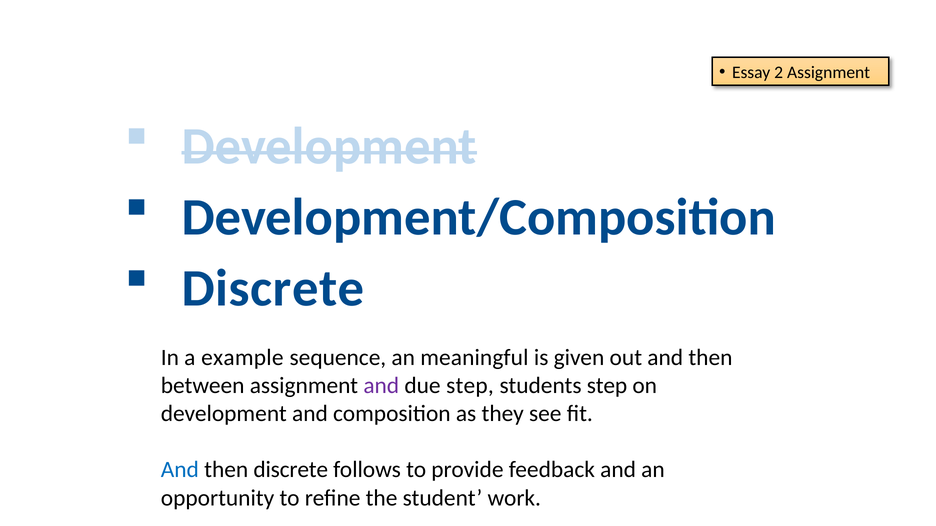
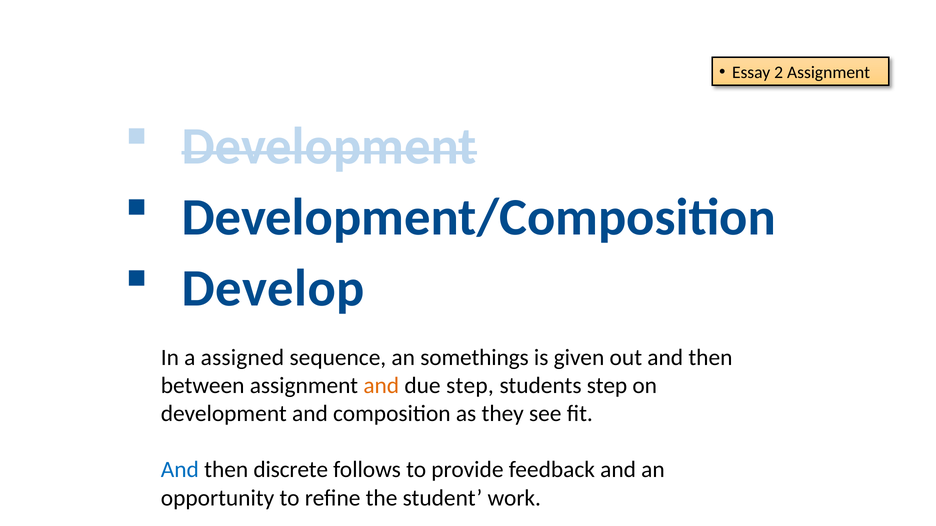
Discrete at (273, 289): Discrete -> Develop
example: example -> assigned
meaningful: meaningful -> somethings
and at (381, 386) colour: purple -> orange
